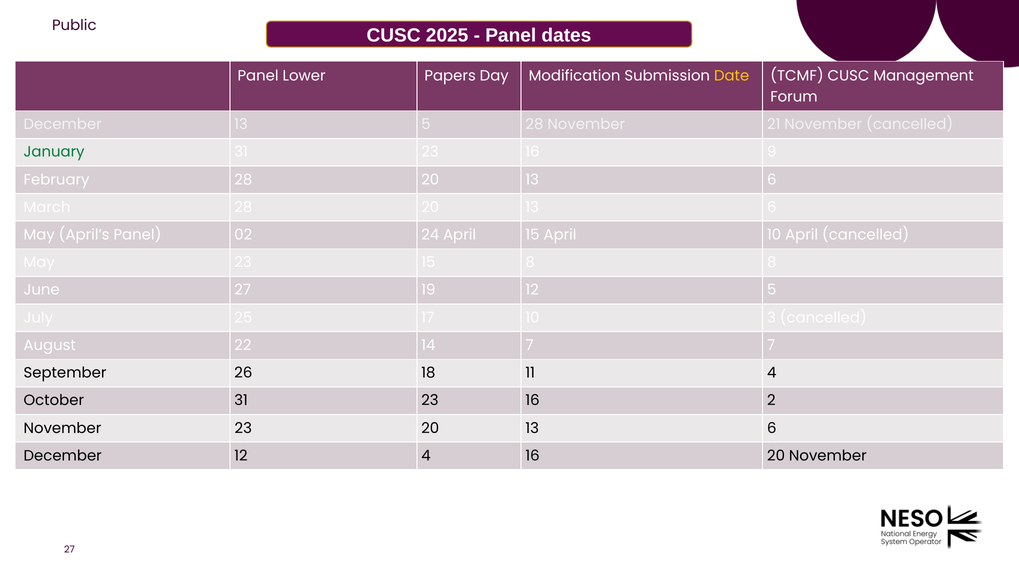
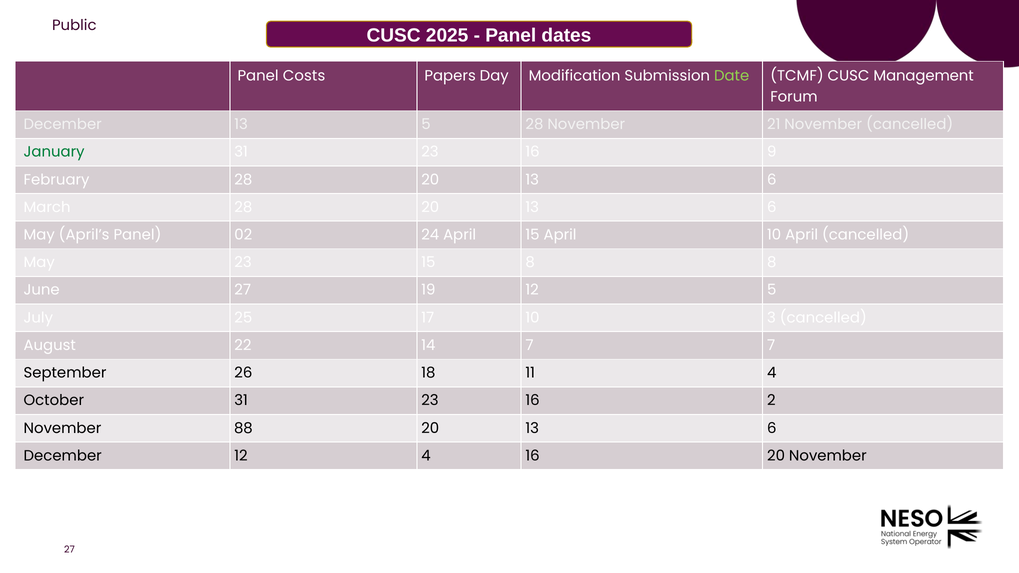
Lower: Lower -> Costs
Date colour: yellow -> light green
November 23: 23 -> 88
